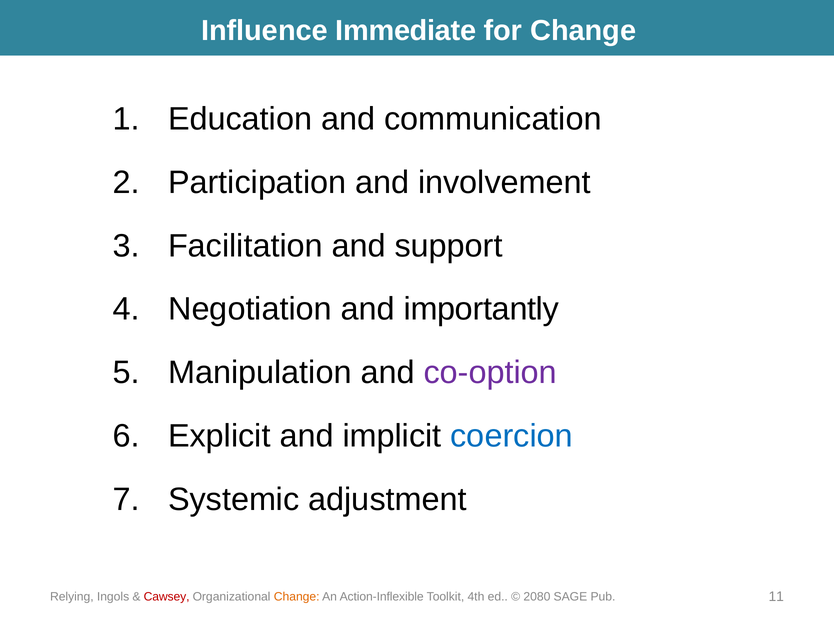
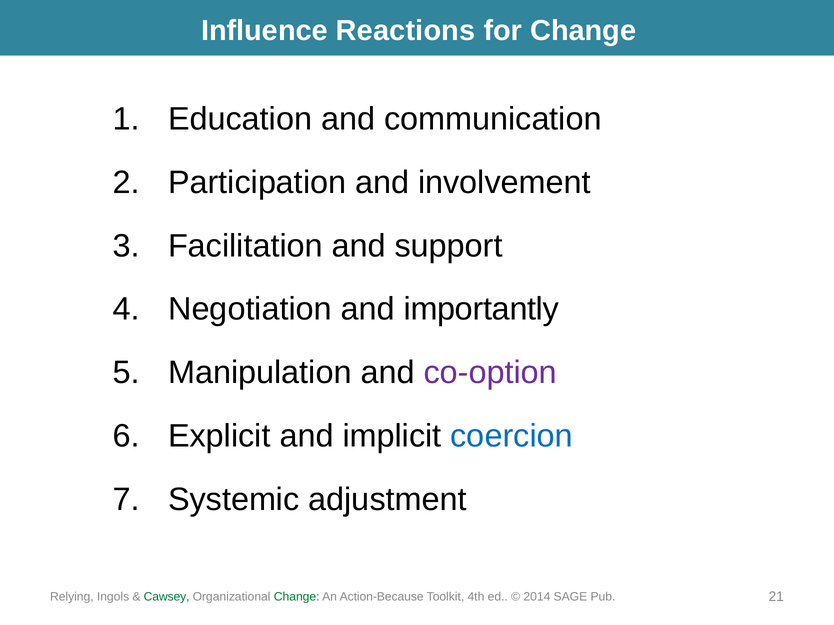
Immediate: Immediate -> Reactions
Cawsey colour: red -> green
Change at (297, 597) colour: orange -> green
Action-Inflexible: Action-Inflexible -> Action-Because
2080: 2080 -> 2014
11: 11 -> 21
